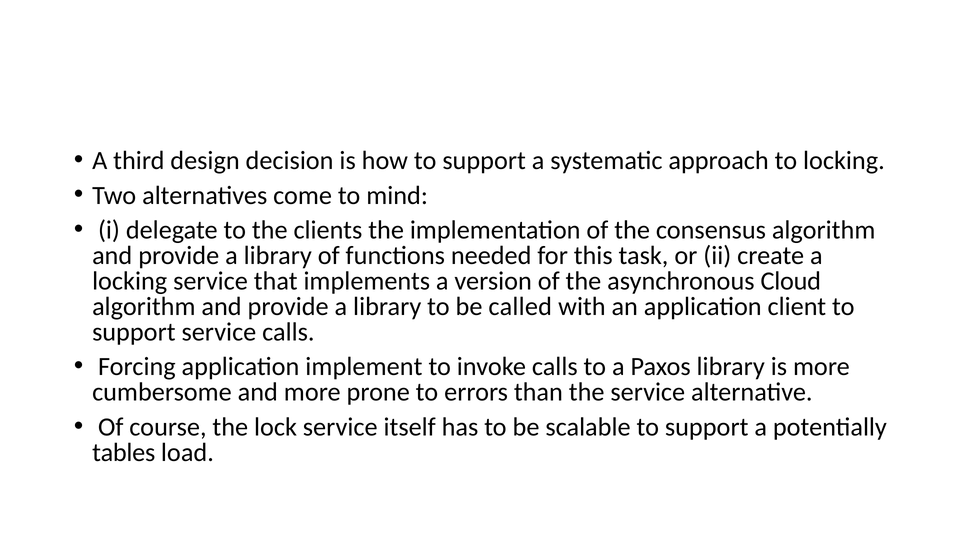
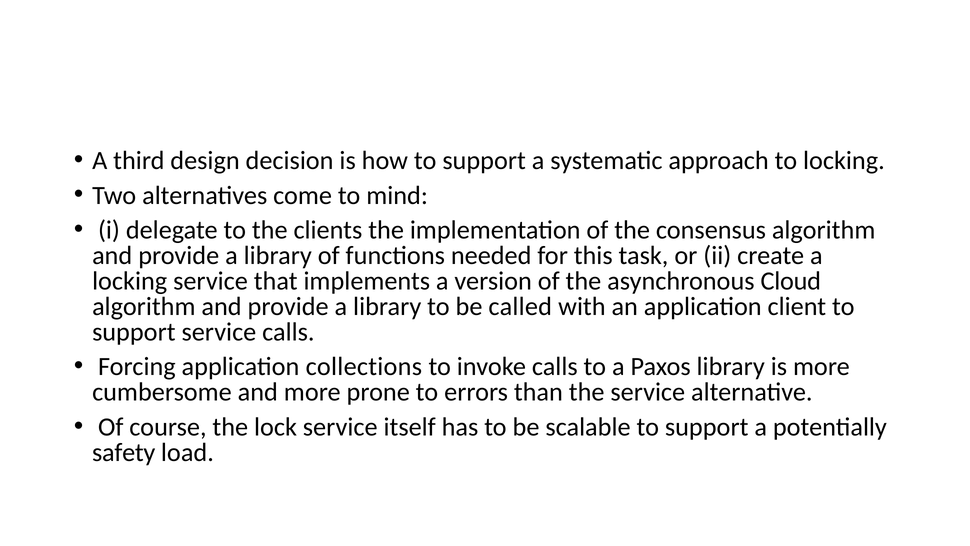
implement: implement -> collections
tables: tables -> safety
